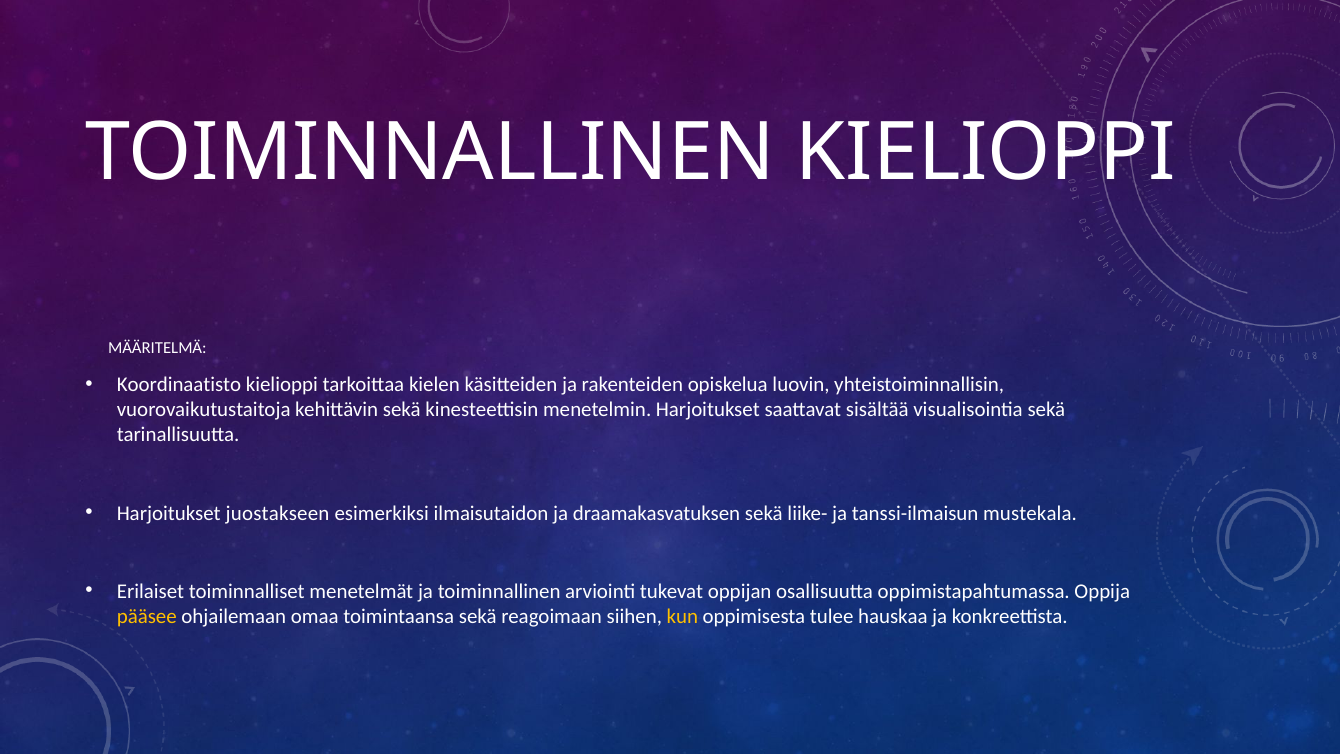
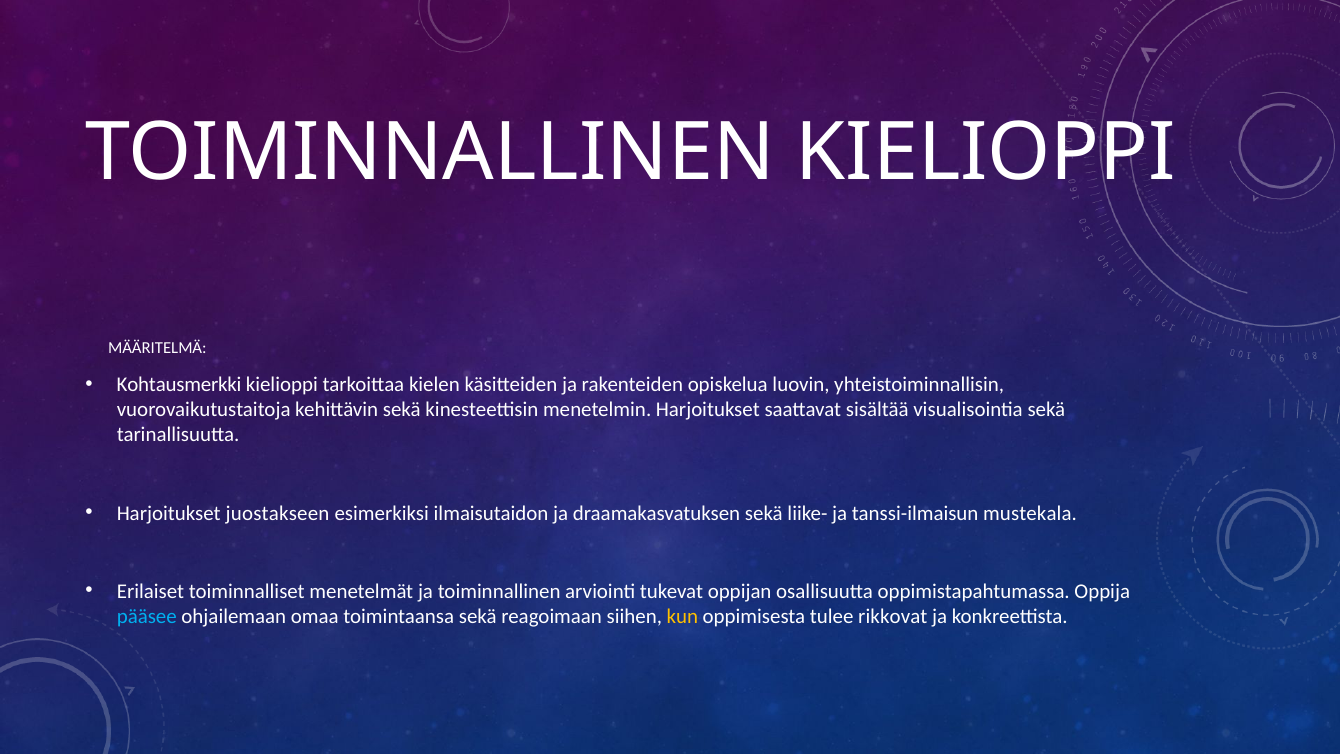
Koordinaatisto: Koordinaatisto -> Kohtausmerkki
pääsee colour: yellow -> light blue
hauskaa: hauskaa -> rikkovat
